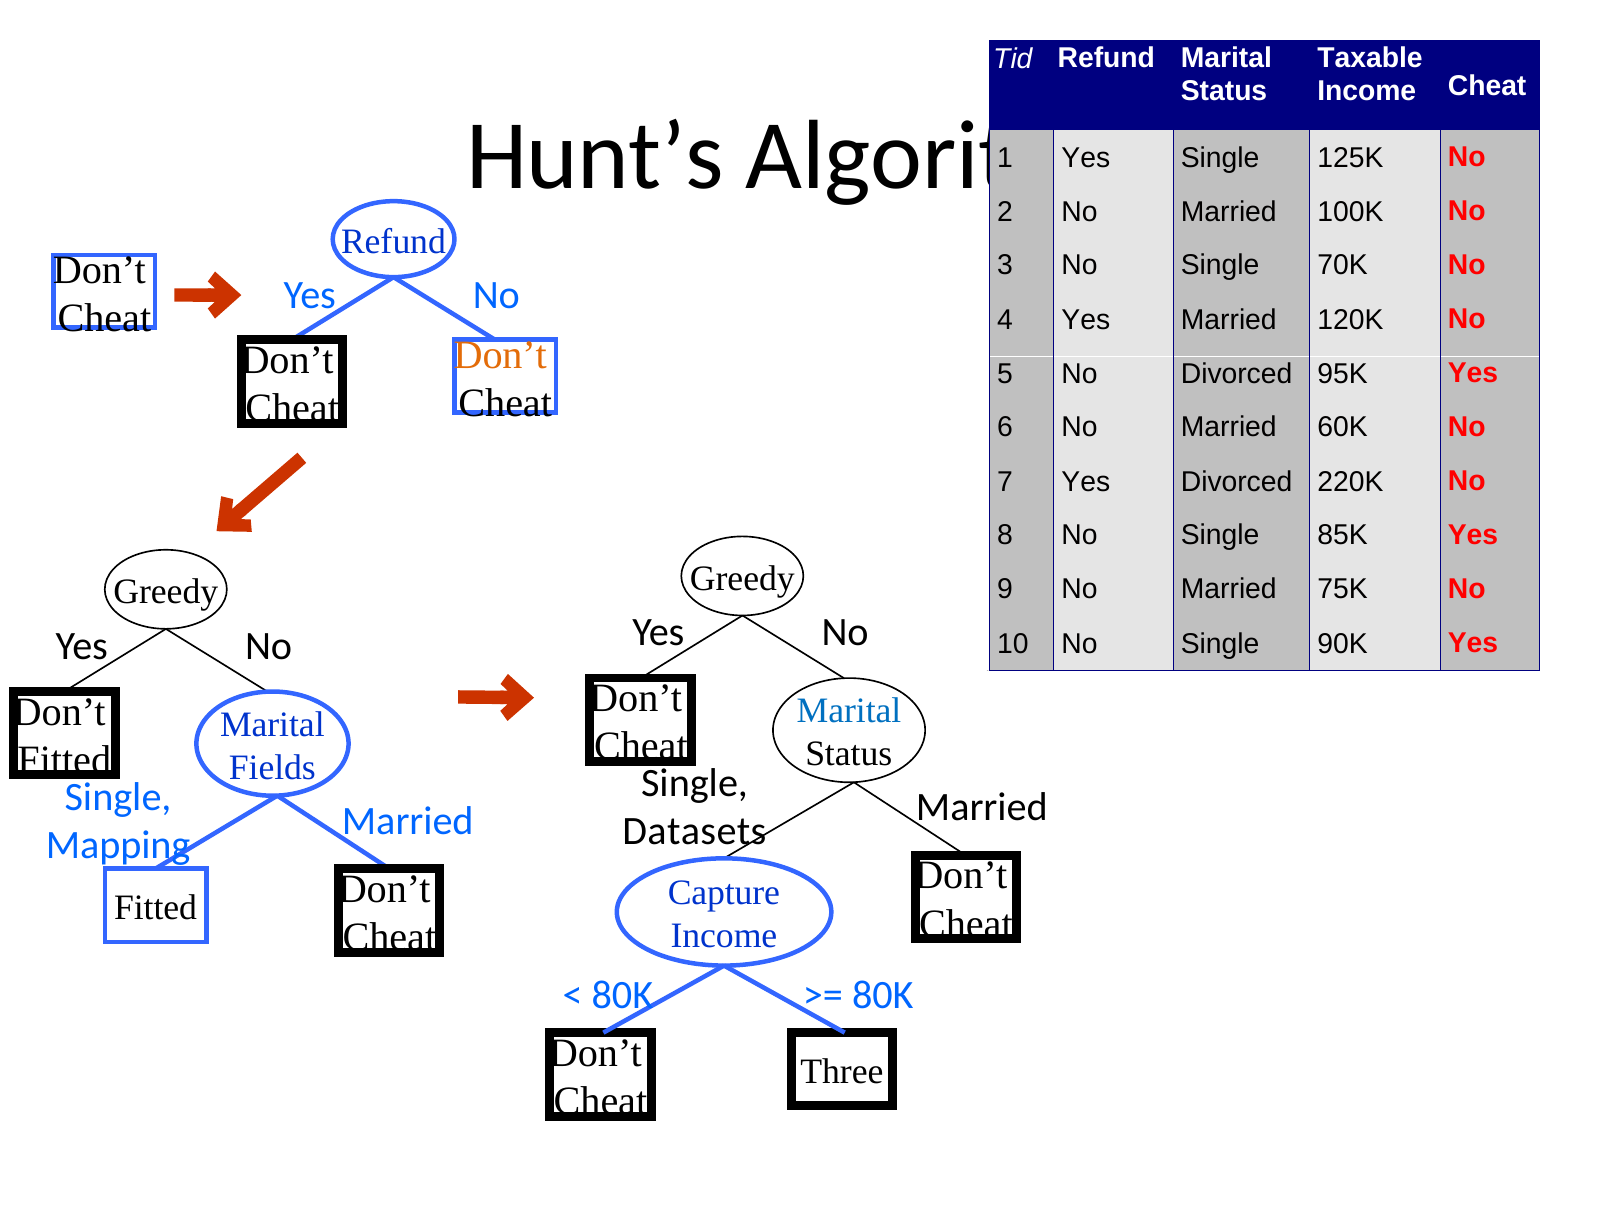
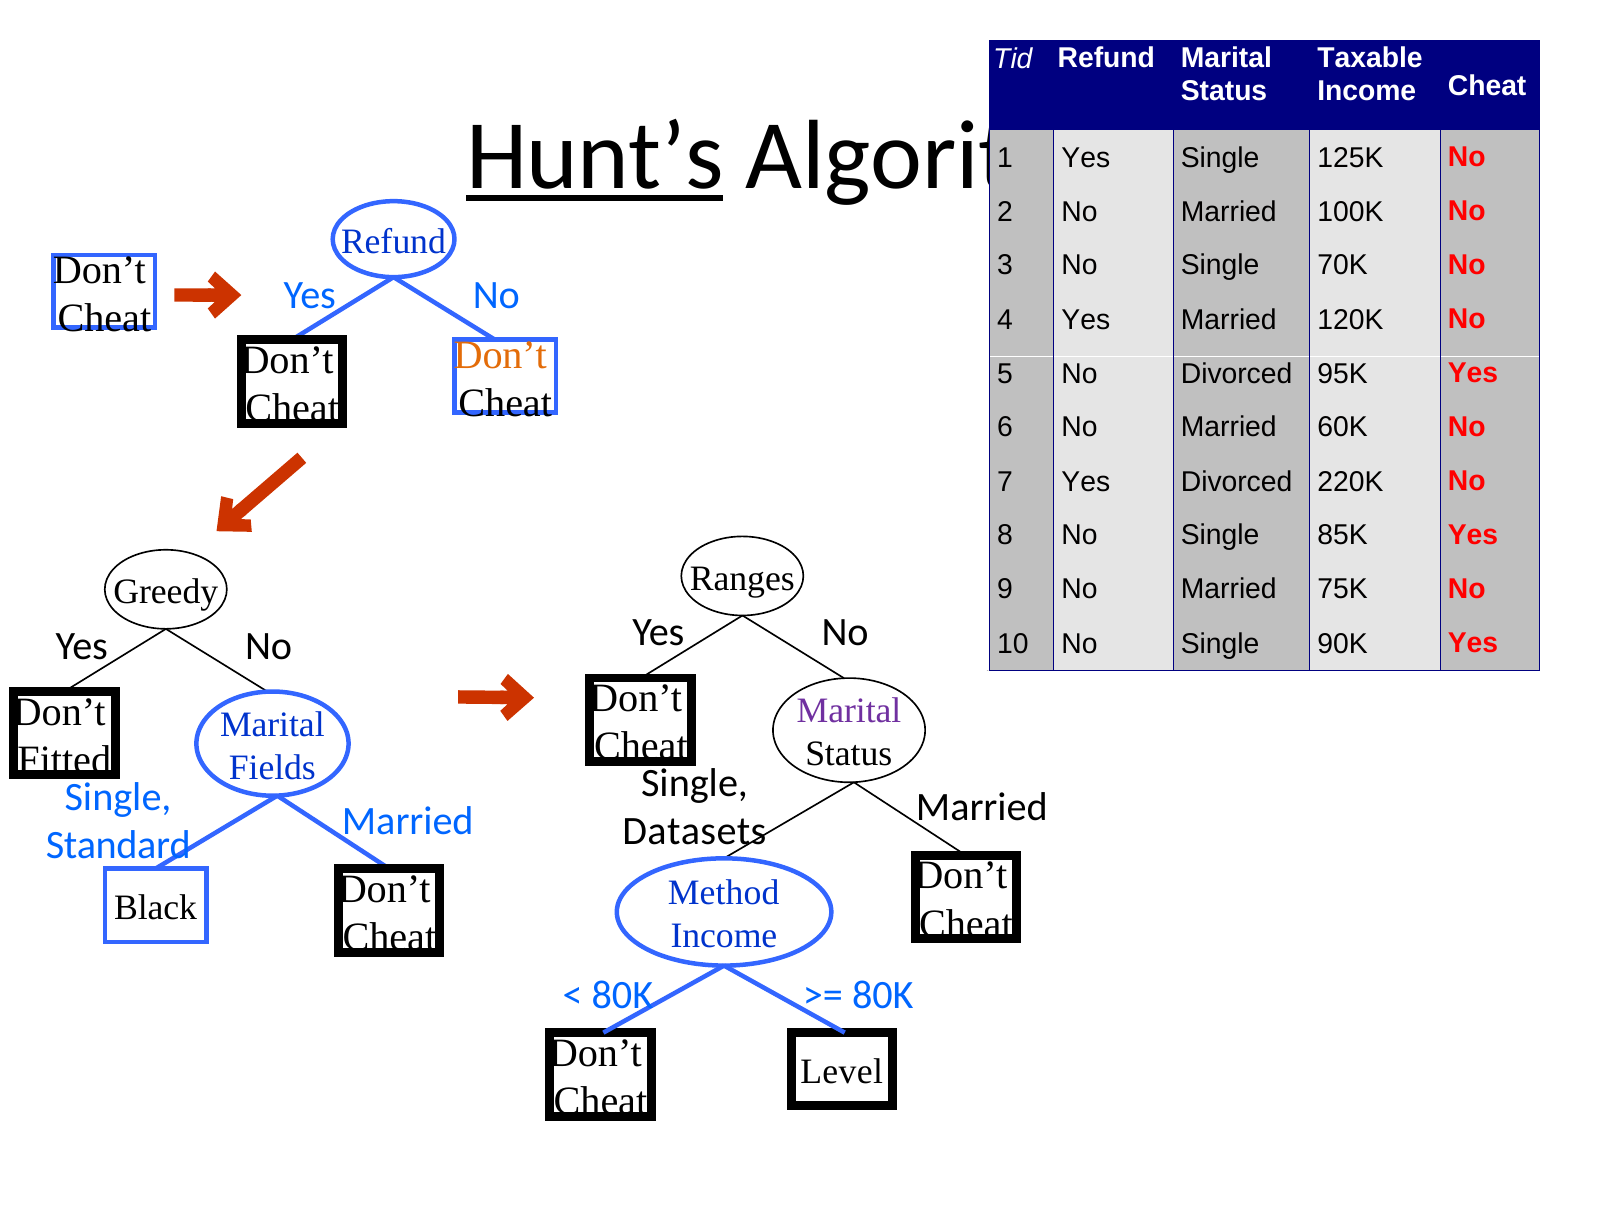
Hunt’s underline: none -> present
Greedy at (742, 578): Greedy -> Ranges
Marital at (849, 711) colour: blue -> purple
Mapping: Mapping -> Standard
Capture: Capture -> Method
Fitted at (156, 908): Fitted -> Black
Three: Three -> Level
